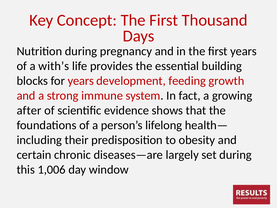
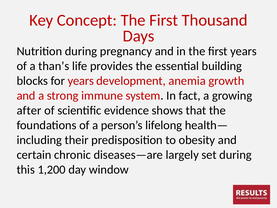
with’s: with’s -> than’s
feeding: feeding -> anemia
1,006: 1,006 -> 1,200
